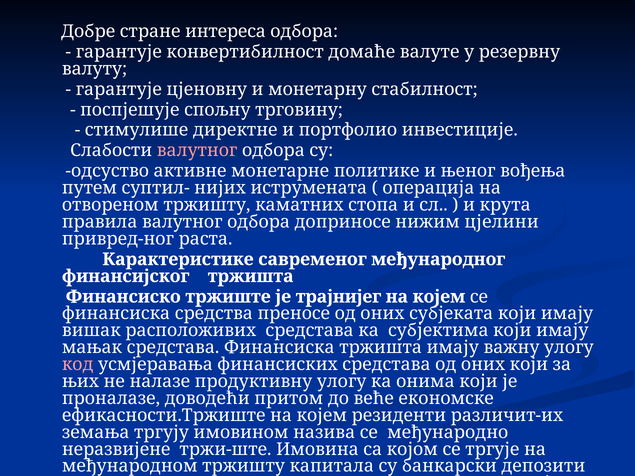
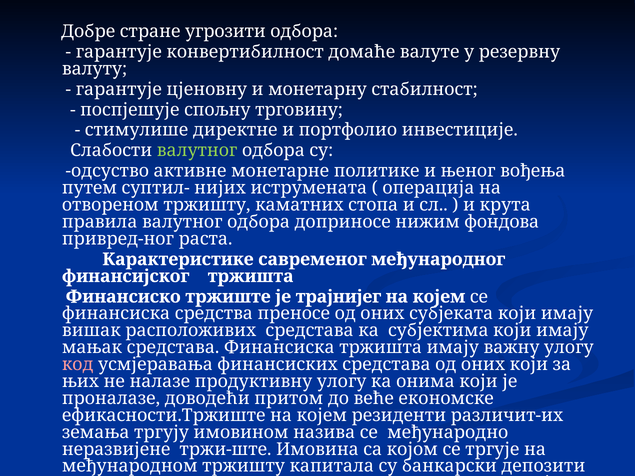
интереса: интереса -> угрозити
валутног at (197, 151) colour: pink -> light green
цјелини: цјелини -> фондова
